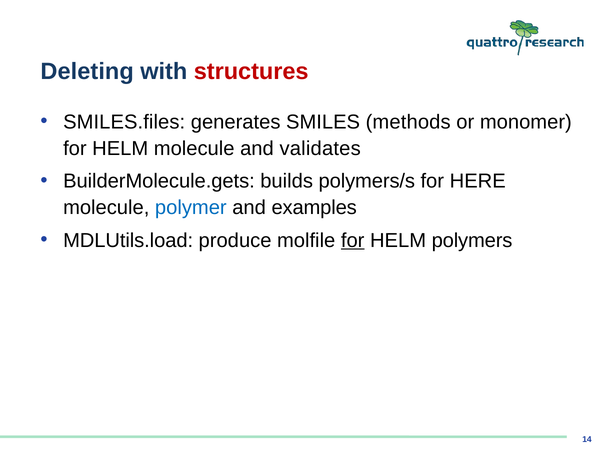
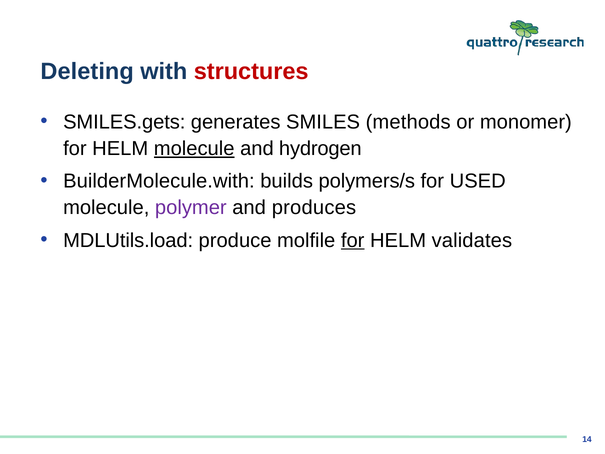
SMILES.files: SMILES.files -> SMILES.gets
molecule at (194, 148) underline: none -> present
validates: validates -> hydrogen
BuilderMolecule.gets: BuilderMolecule.gets -> BuilderMolecule.with
HERE: HERE -> USED
polymer colour: blue -> purple
examples: examples -> produces
polymers: polymers -> validates
